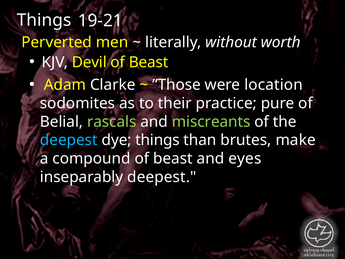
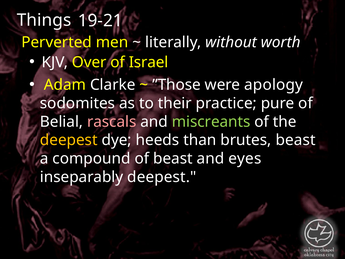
Devil: Devil -> Over
Beast at (149, 62): Beast -> Israel
location: location -> apology
rascals colour: light green -> pink
deepest at (69, 140) colour: light blue -> yellow
dye things: things -> heeds
brutes make: make -> beast
